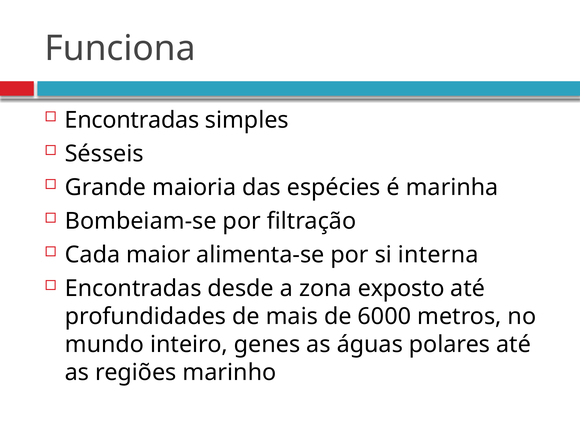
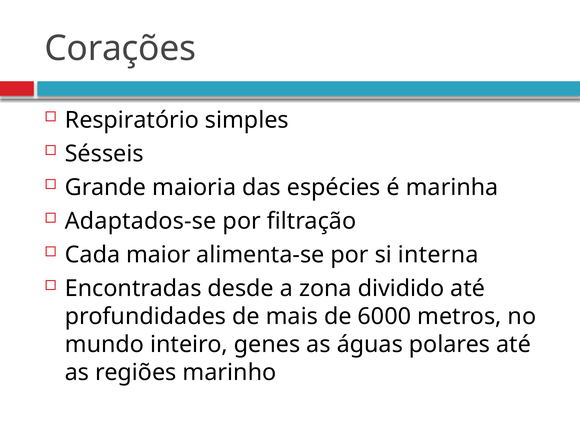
Funciona: Funciona -> Corações
Encontradas at (132, 120): Encontradas -> Respiratório
Bombeiam-se: Bombeiam-se -> Adaptados-se
exposto: exposto -> dividido
